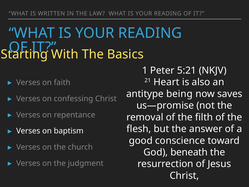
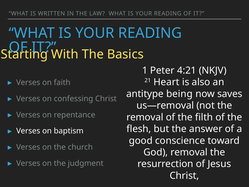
5:21: 5:21 -> 4:21
us—promise: us—promise -> us—removal
God beneath: beneath -> removal
